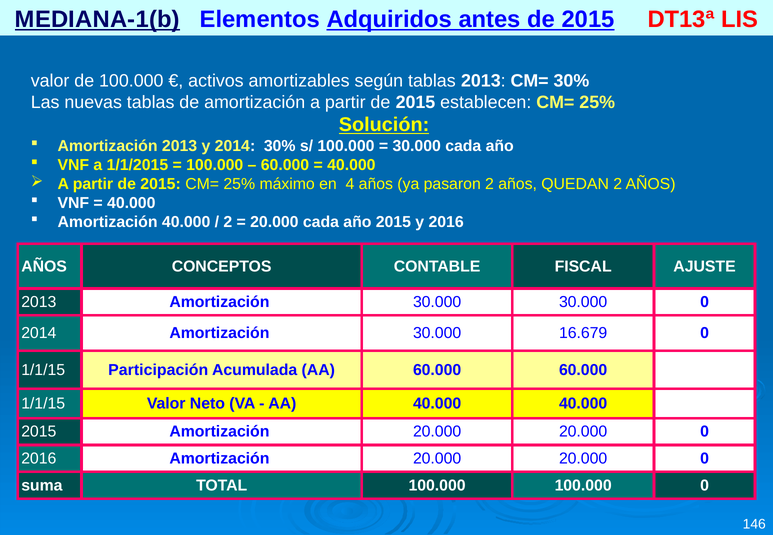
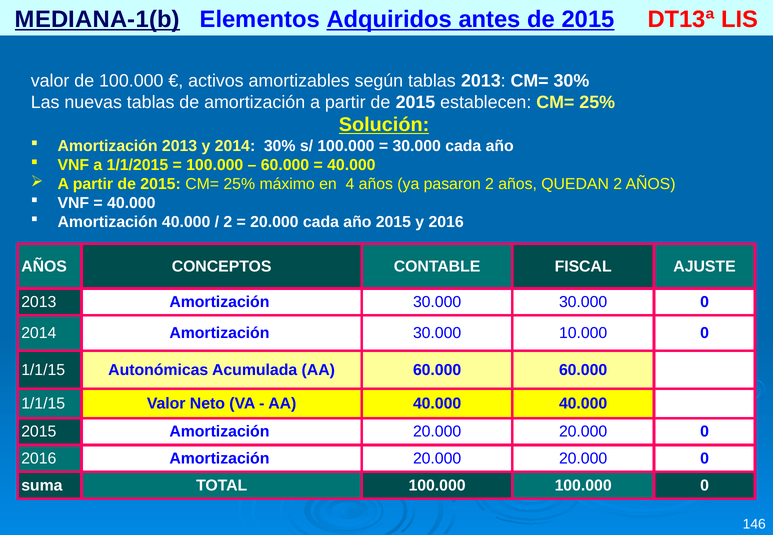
16.679: 16.679 -> 10.000
Participación: Participación -> Autonómicas
